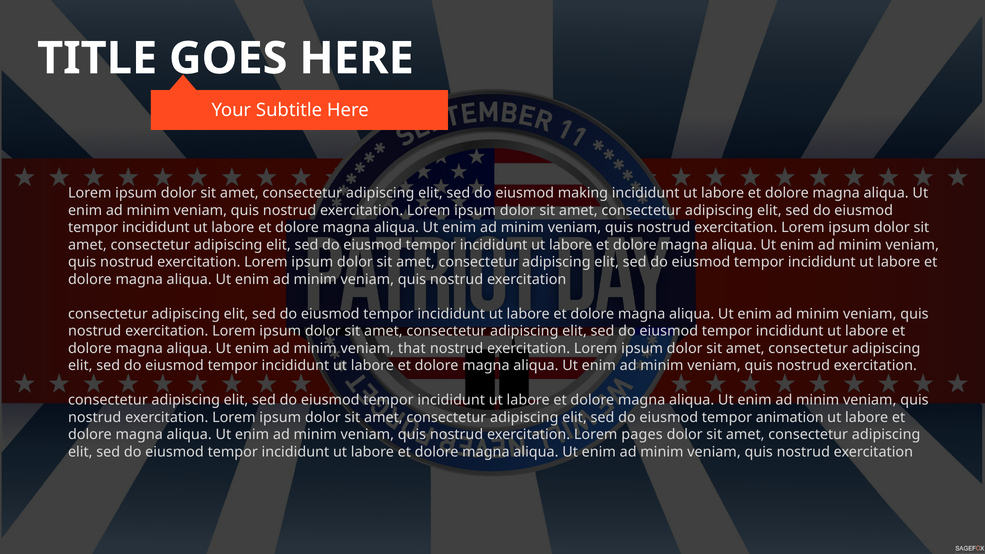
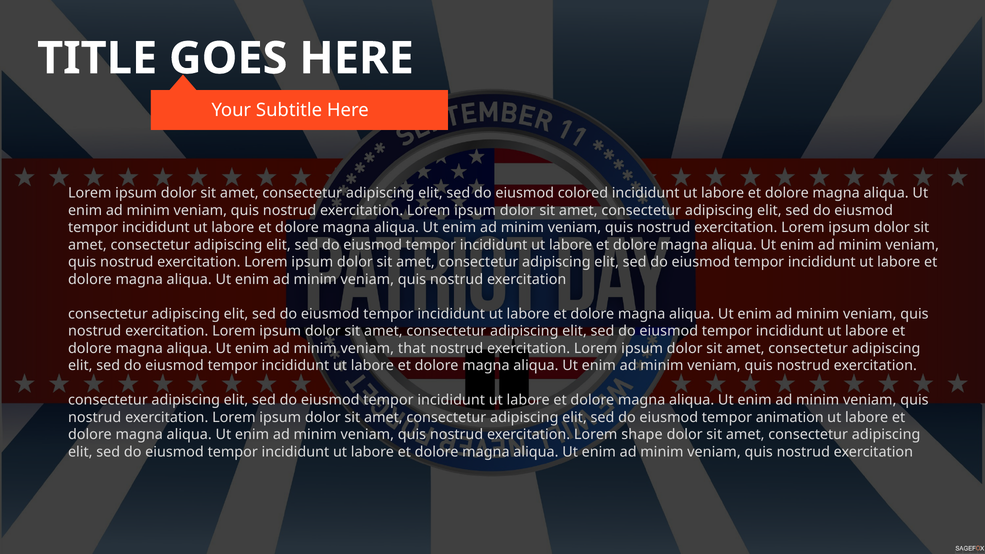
making: making -> colored
pages: pages -> shape
